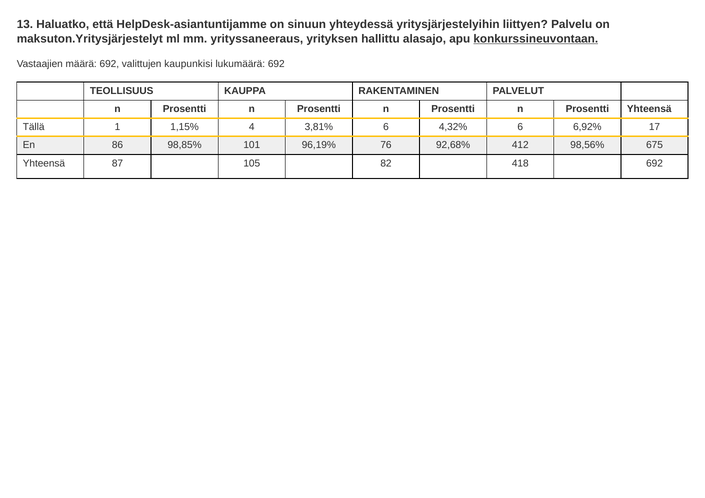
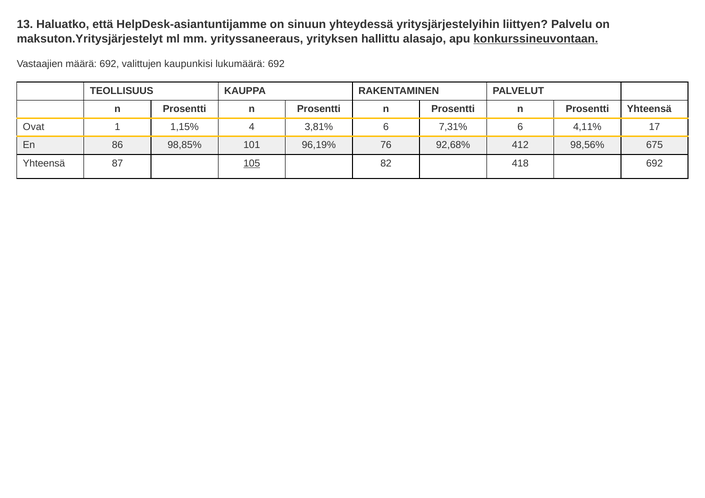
Tällä: Tällä -> Ovat
4,32%: 4,32% -> 7,31%
6,92%: 6,92% -> 4,11%
105 underline: none -> present
